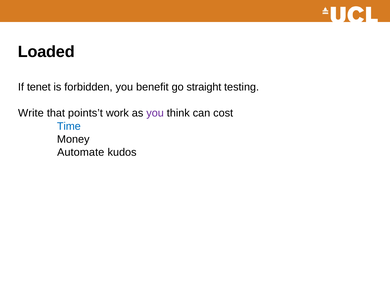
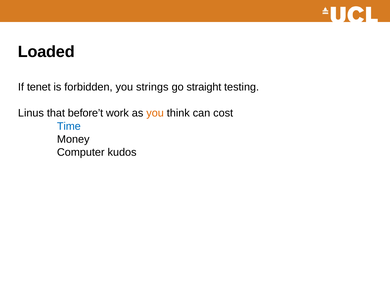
benefit: benefit -> strings
Write: Write -> Linus
points’t: points’t -> before’t
you at (155, 113) colour: purple -> orange
Automate: Automate -> Computer
